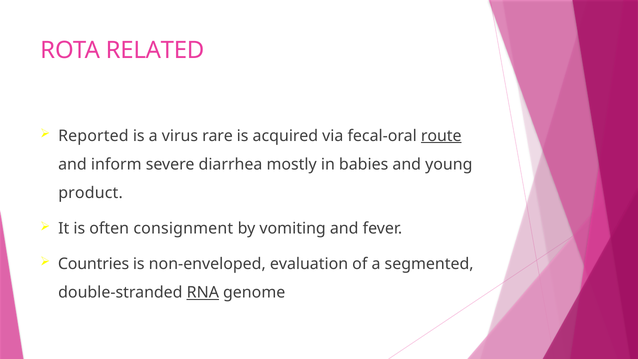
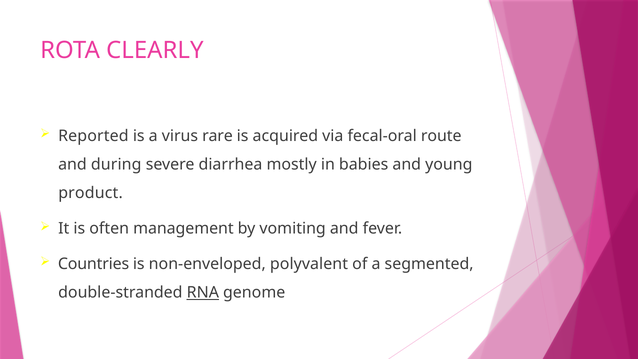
RELATED: RELATED -> CLEARLY
route underline: present -> none
inform: inform -> during
consignment: consignment -> management
evaluation: evaluation -> polyvalent
